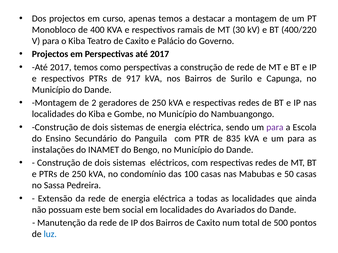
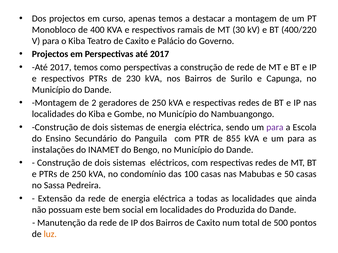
917: 917 -> 230
835: 835 -> 855
Avariados: Avariados -> Produzida
luz colour: blue -> orange
